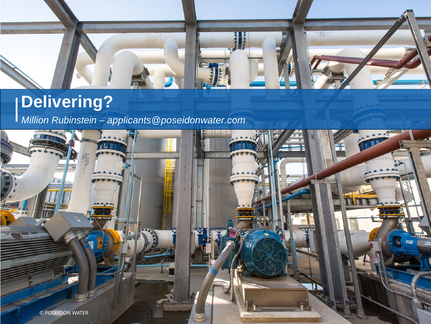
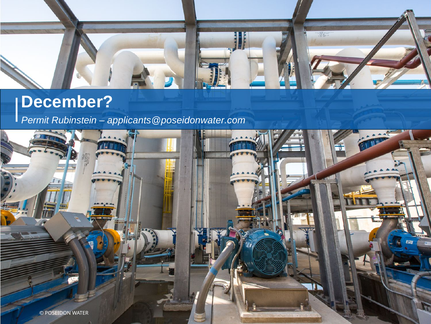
Delivering: Delivering -> December
Million: Million -> Permit
